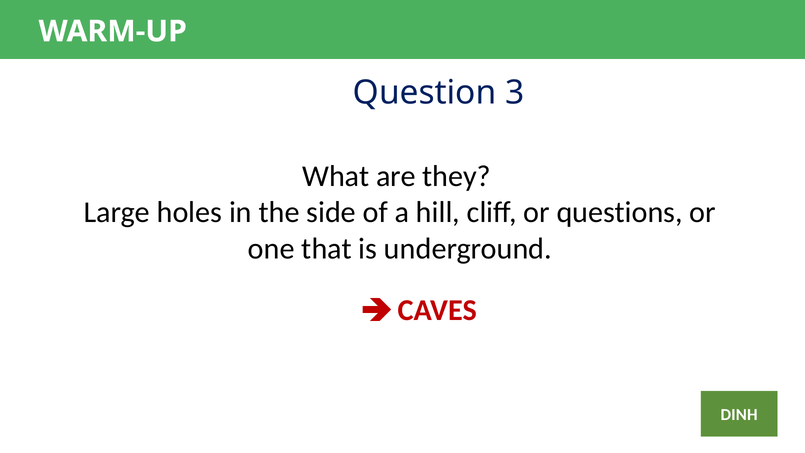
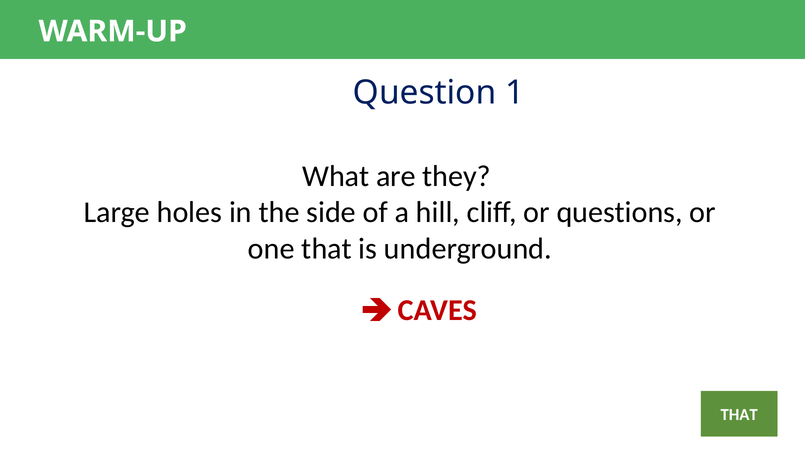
3: 3 -> 1
DINH at (739, 415): DINH -> THAT
